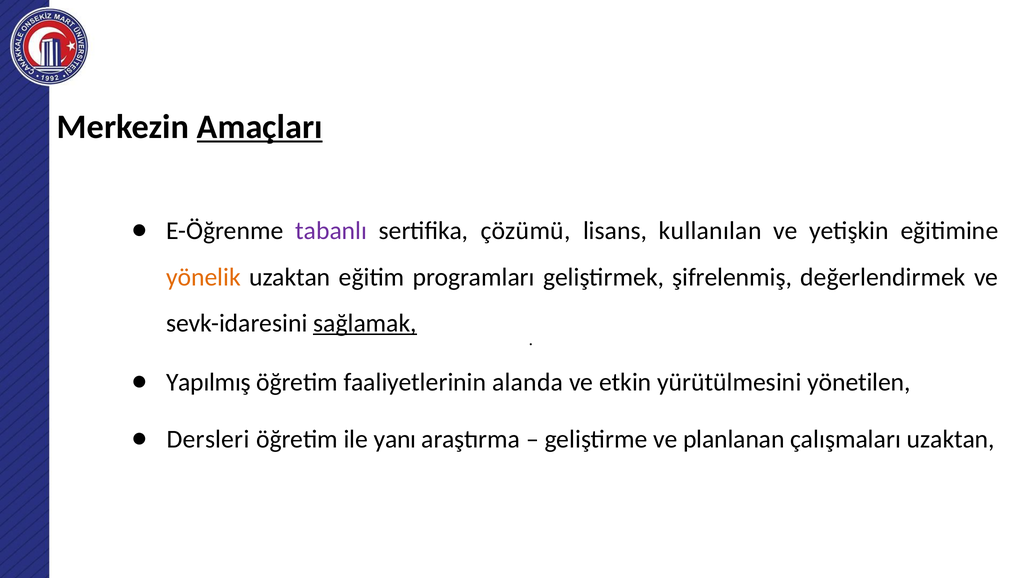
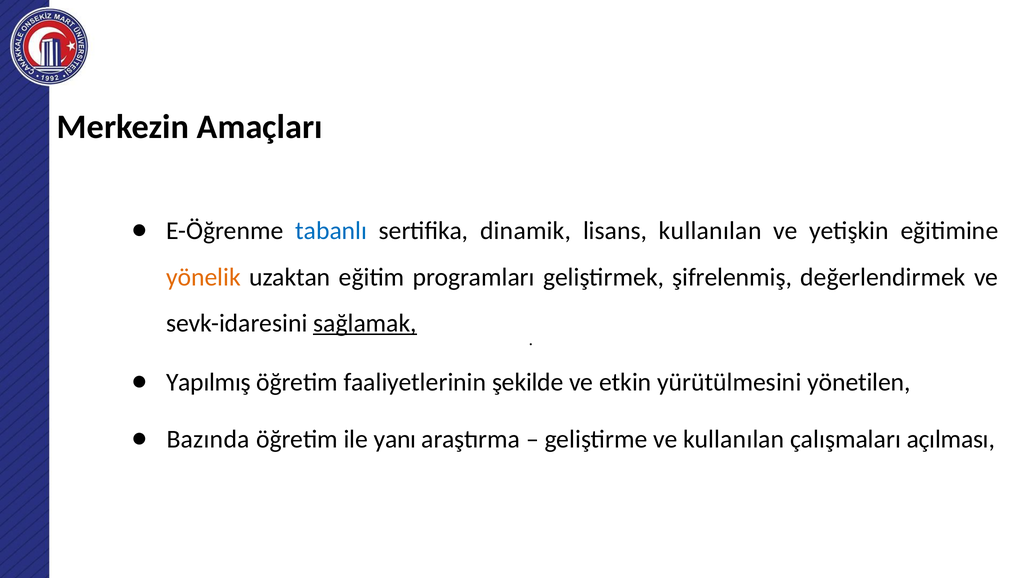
Amaçları underline: present -> none
tabanlı colour: purple -> blue
çözümü: çözümü -> dinamik
alanda: alanda -> şekilde
Dersleri: Dersleri -> Bazında
ve planlanan: planlanan -> kullanılan
çalışmaları uzaktan: uzaktan -> açılması
